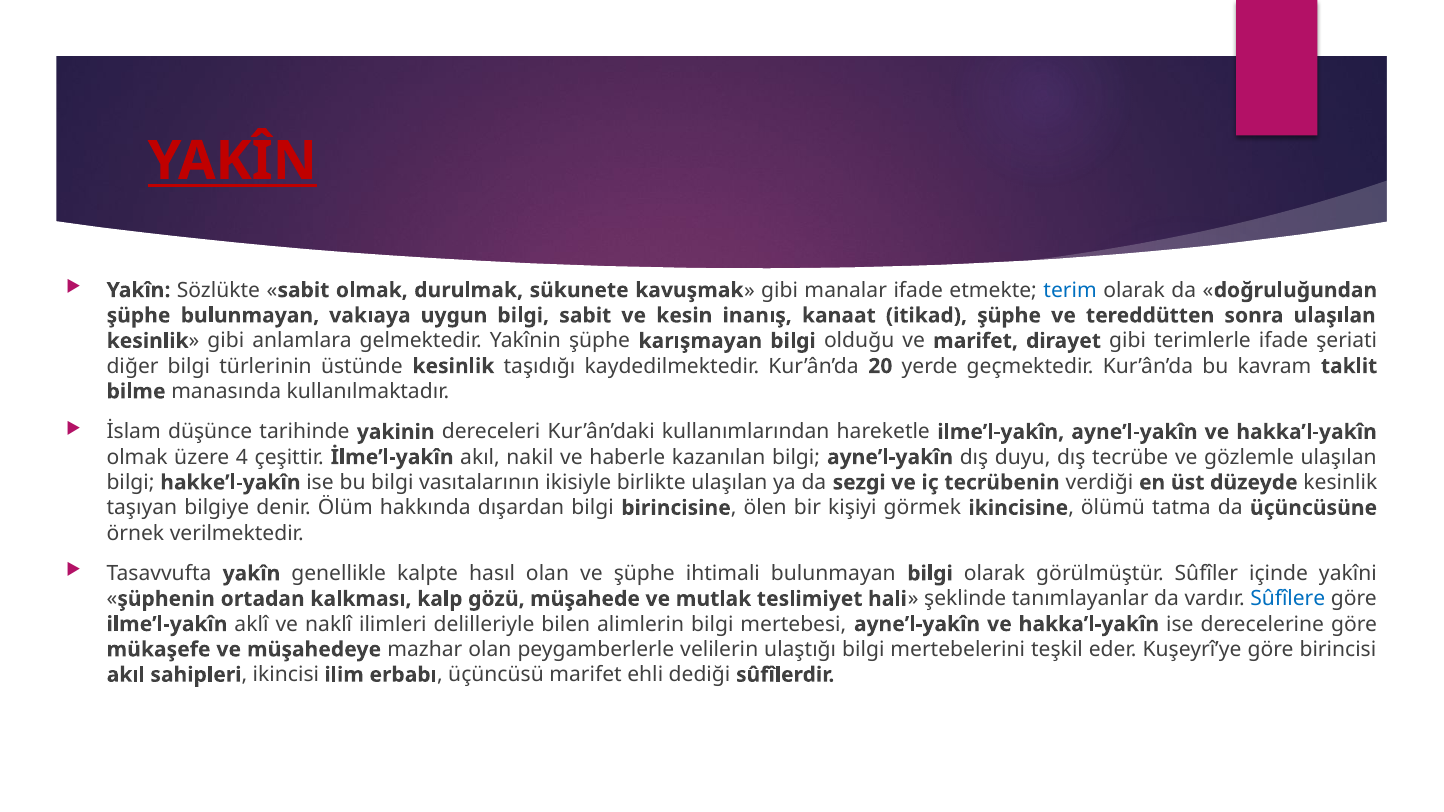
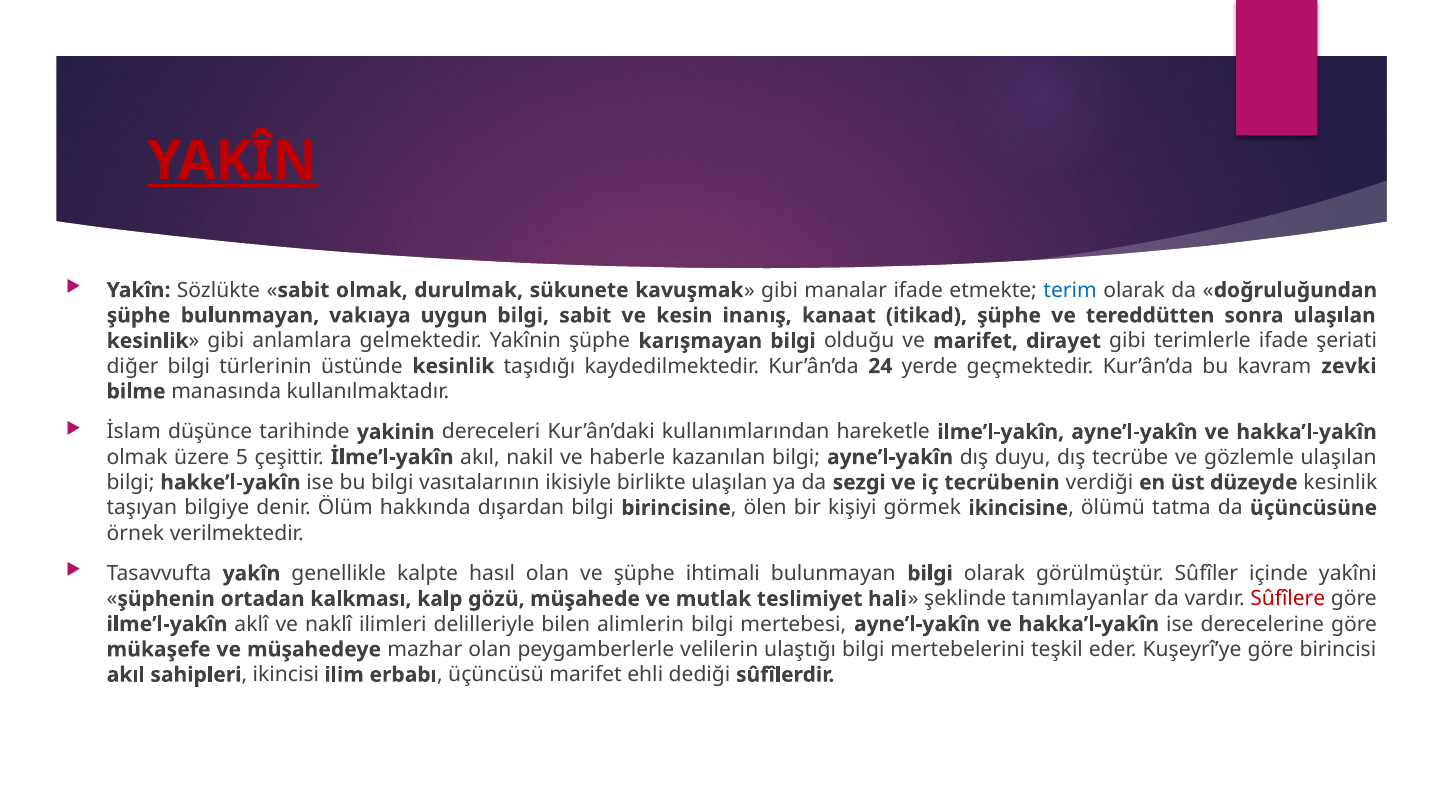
20: 20 -> 24
taklit: taklit -> zevki
4: 4 -> 5
Sûfîlere colour: blue -> red
